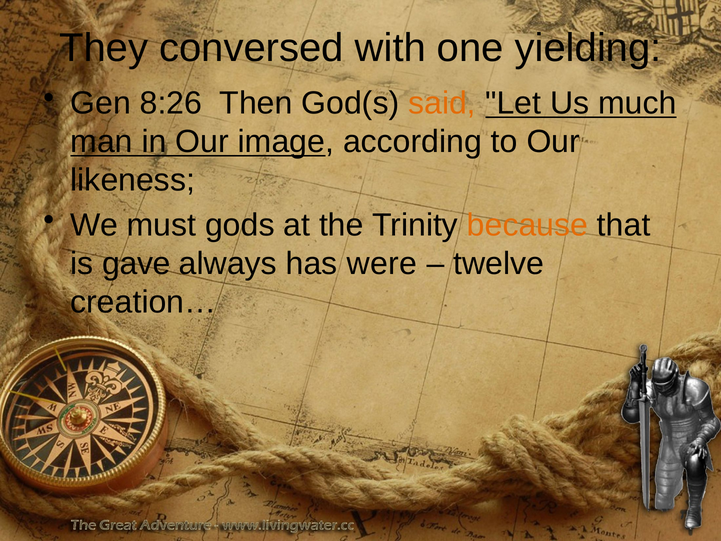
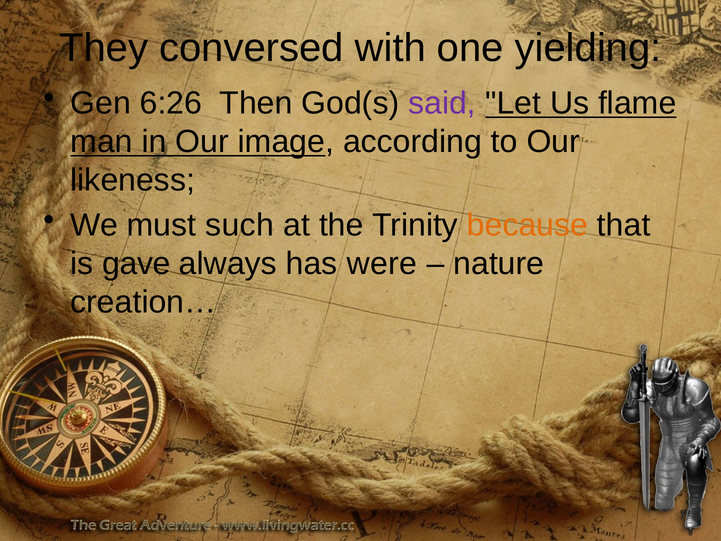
8:26: 8:26 -> 6:26
said colour: orange -> purple
much: much -> flame
gods: gods -> such
twelve: twelve -> nature
